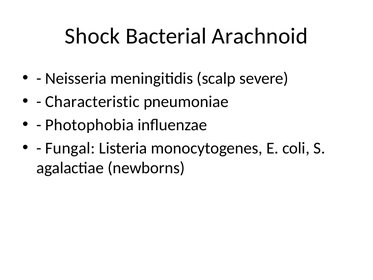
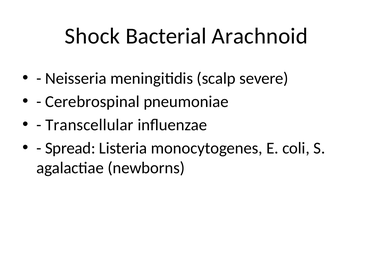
Characteristic: Characteristic -> Cerebrospinal
Photophobia: Photophobia -> Transcellular
Fungal: Fungal -> Spread
